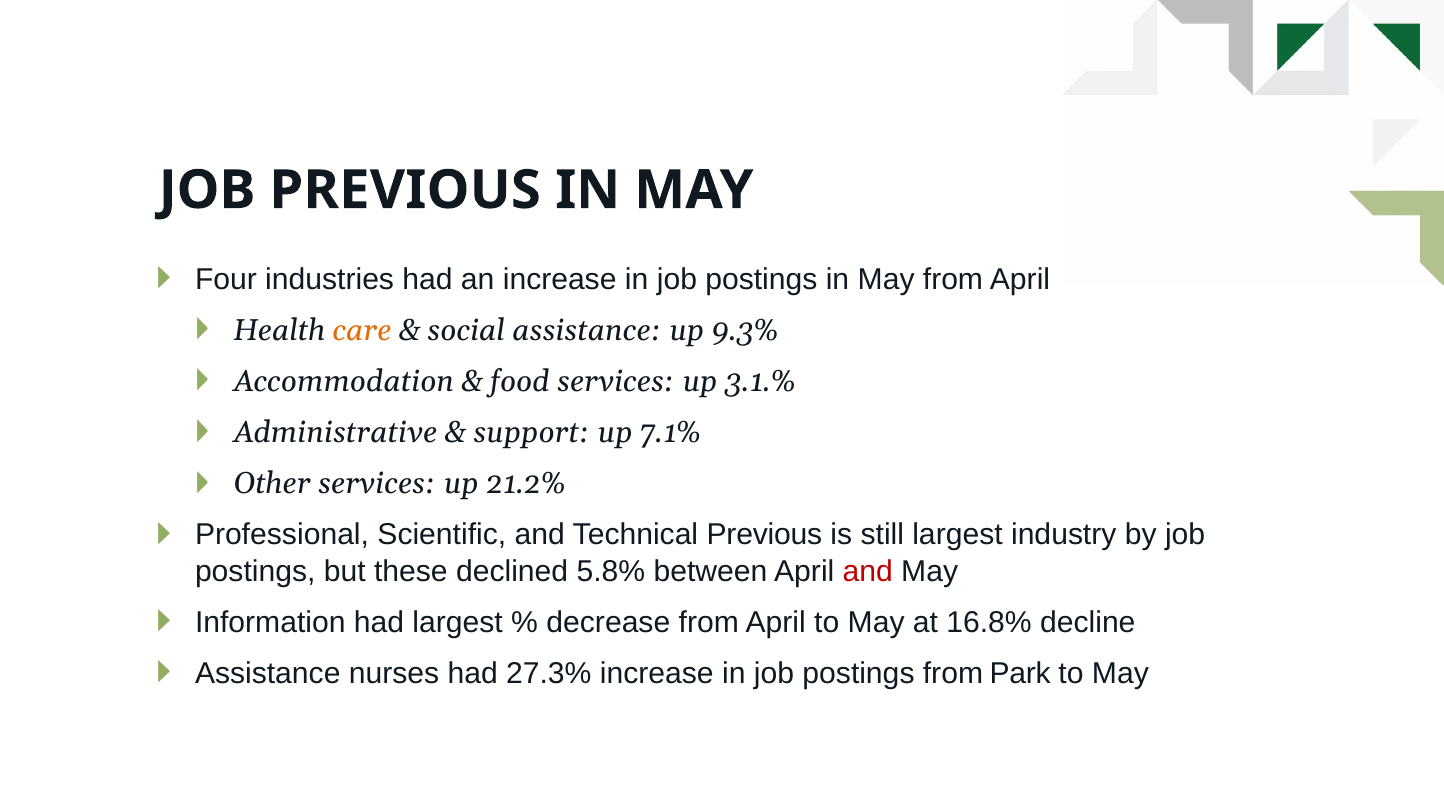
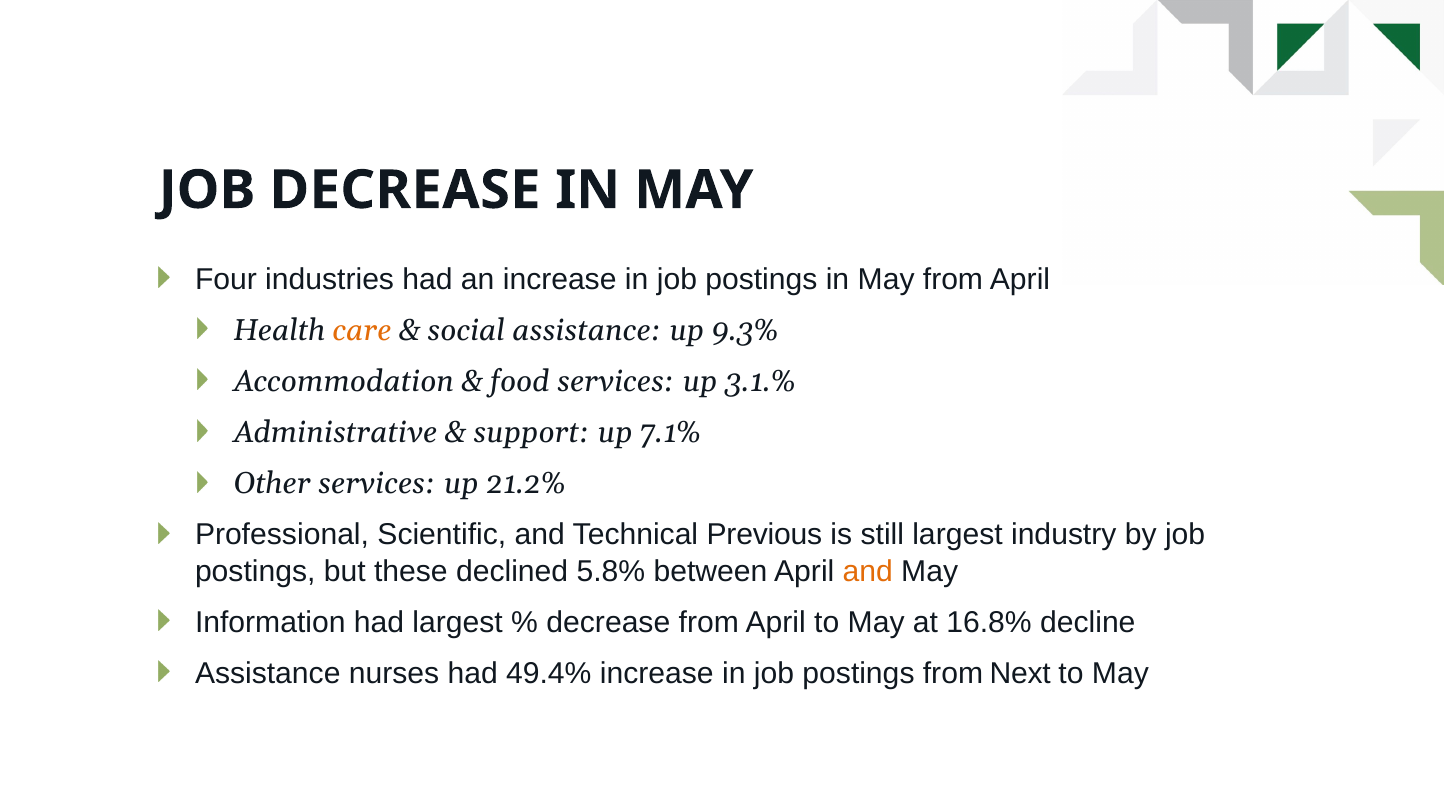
JOB PREVIOUS: PREVIOUS -> DECREASE
and at (868, 571) colour: red -> orange
27.3%: 27.3% -> 49.4%
Park: Park -> Next
